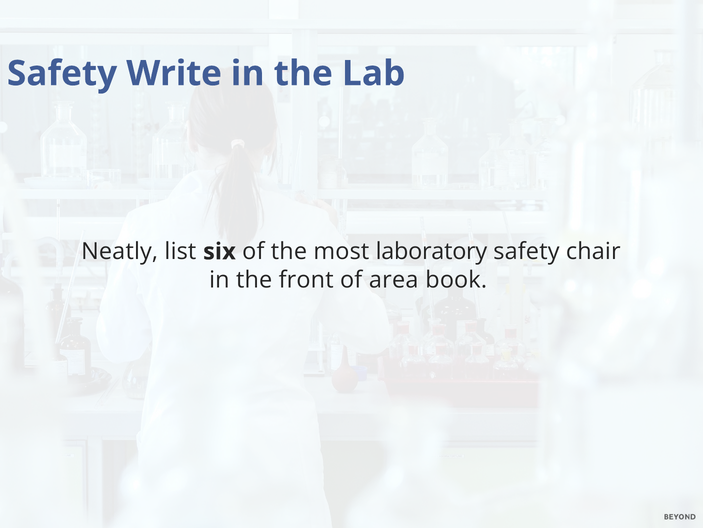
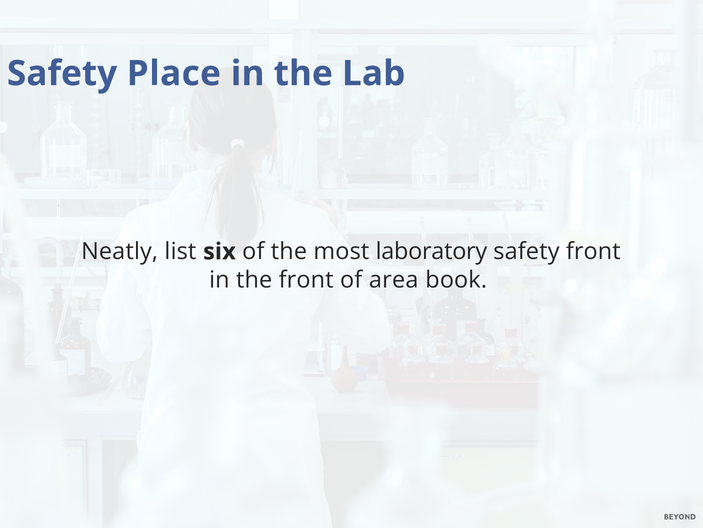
Write: Write -> Place
safety chair: chair -> front
